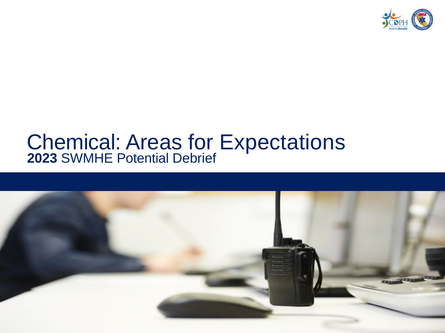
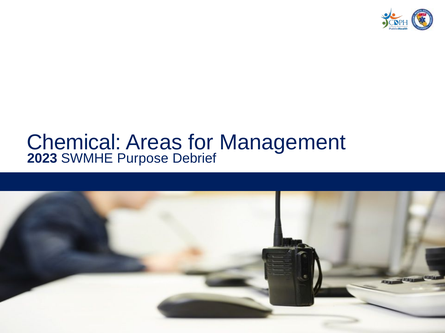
Expectations: Expectations -> Management
Potential: Potential -> Purpose
